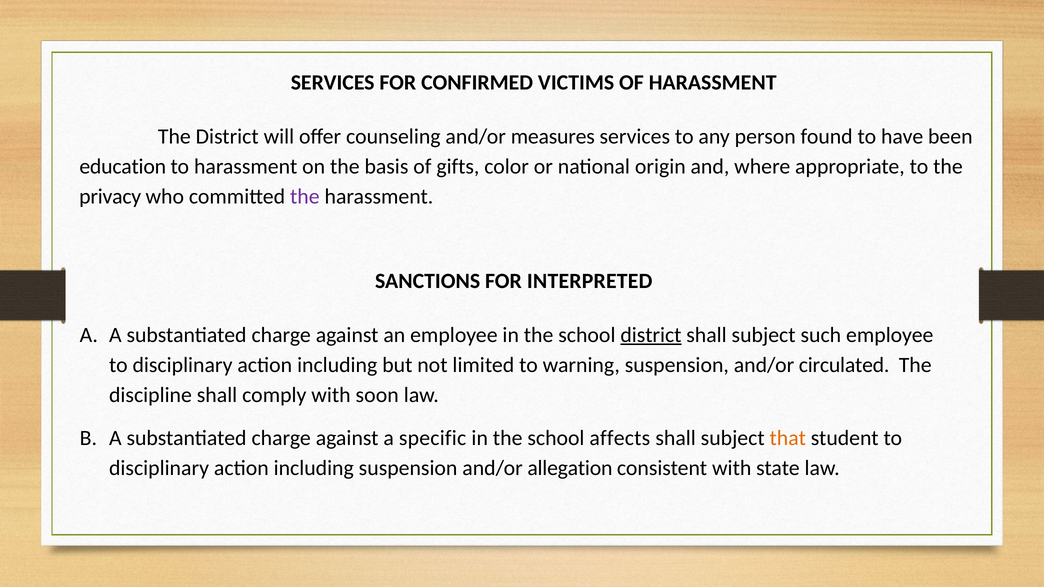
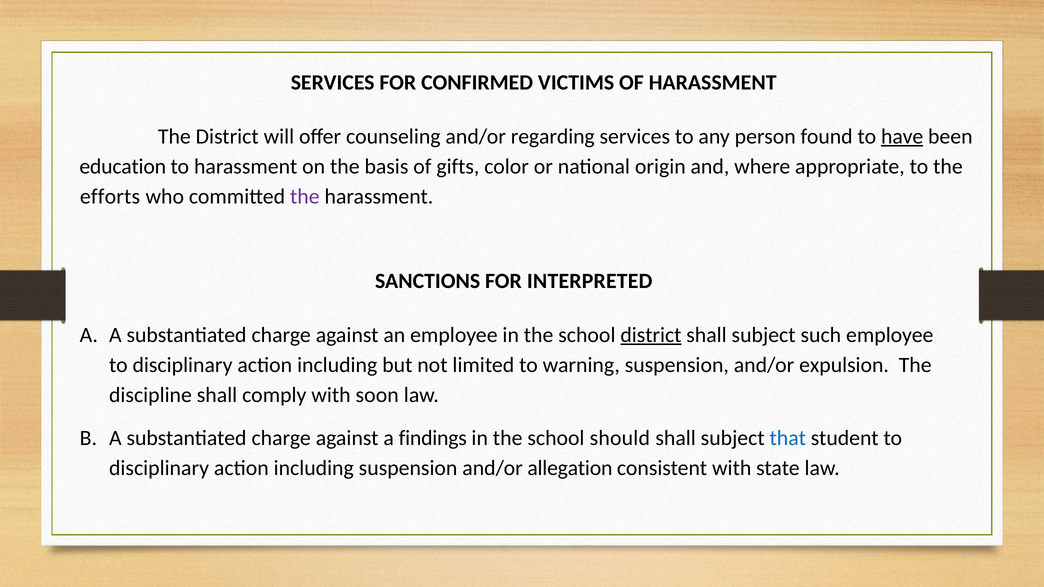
measures: measures -> regarding
have underline: none -> present
privacy: privacy -> efforts
circulated: circulated -> expulsion
specific: specific -> findings
affects: affects -> should
that colour: orange -> blue
